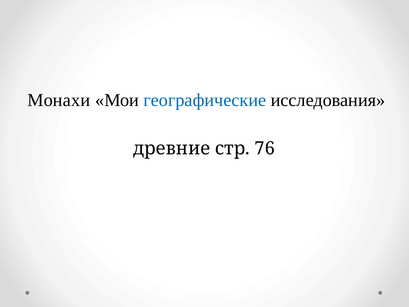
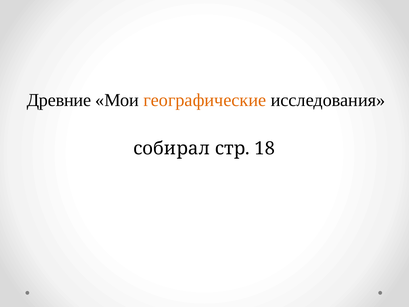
Монахи: Монахи -> Древние
географические colour: blue -> orange
древние: древние -> собирал
76: 76 -> 18
